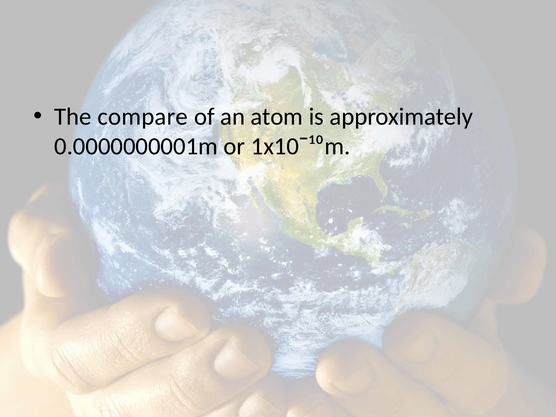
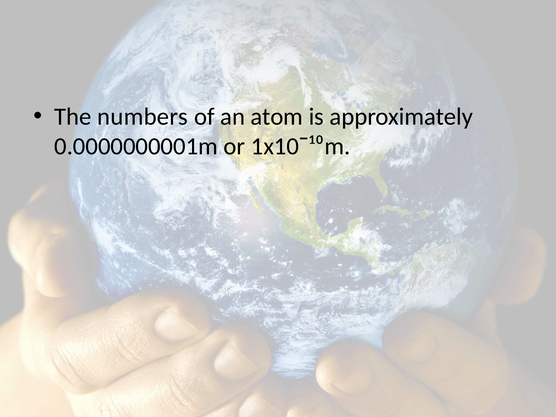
compare: compare -> numbers
